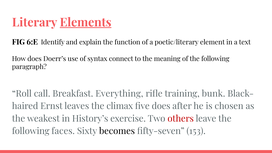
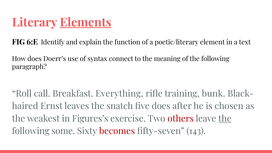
climax: climax -> snatch
History’s: History’s -> Figures’s
the at (225, 119) underline: none -> present
faces: faces -> some
becomes colour: black -> red
153: 153 -> 143
